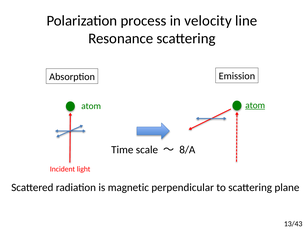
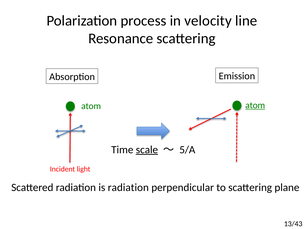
scale underline: none -> present
8/A: 8/A -> 5/A
is magnetic: magnetic -> radiation
